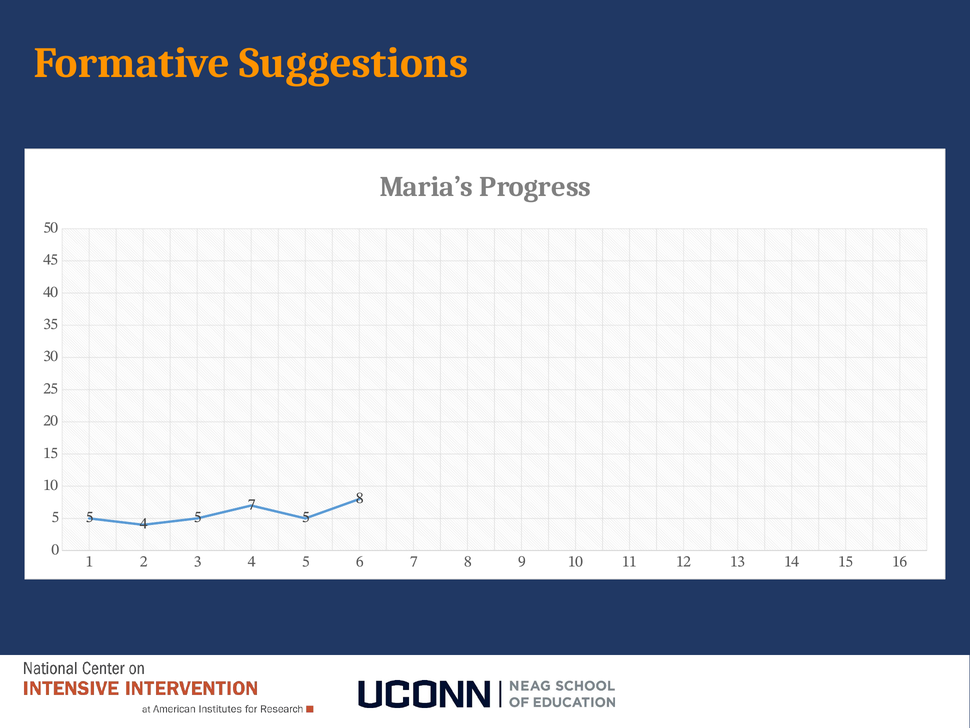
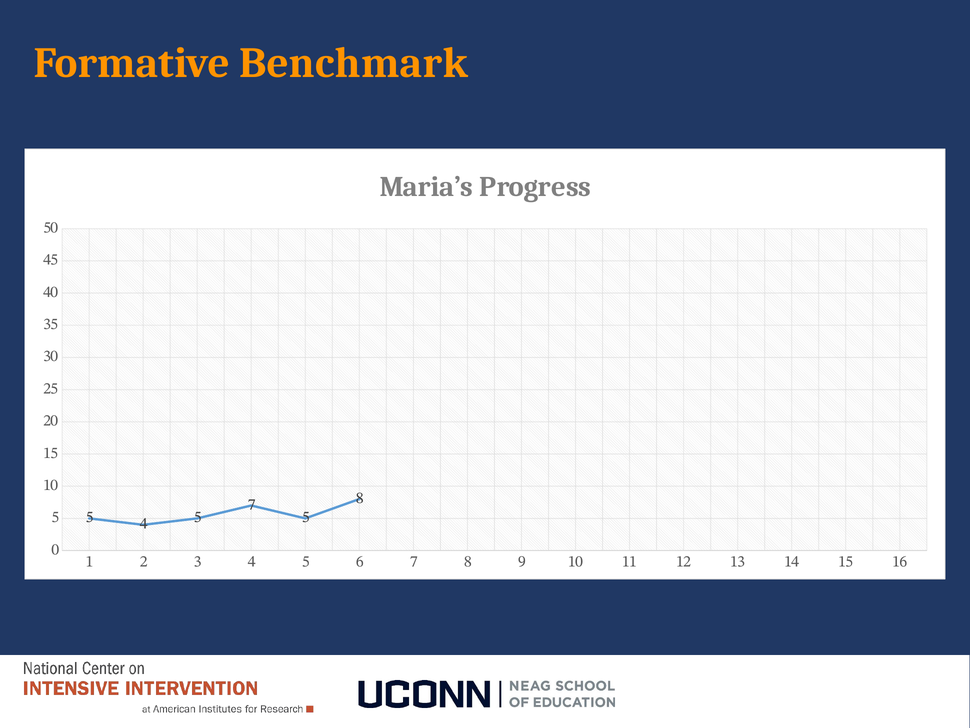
Suggestions: Suggestions -> Benchmark
